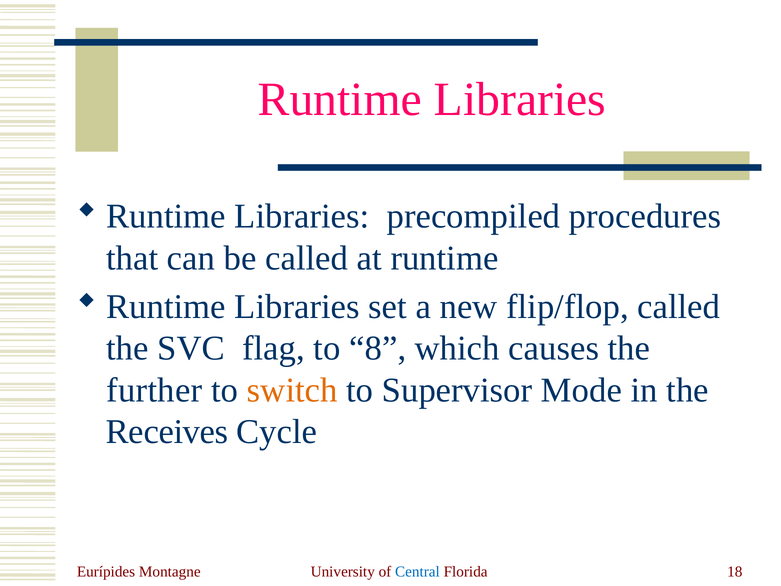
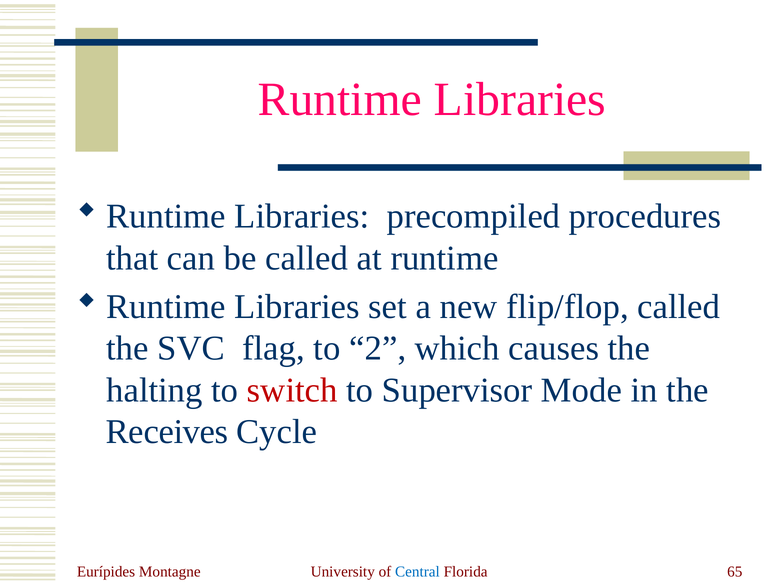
8: 8 -> 2
further: further -> halting
switch colour: orange -> red
18: 18 -> 65
